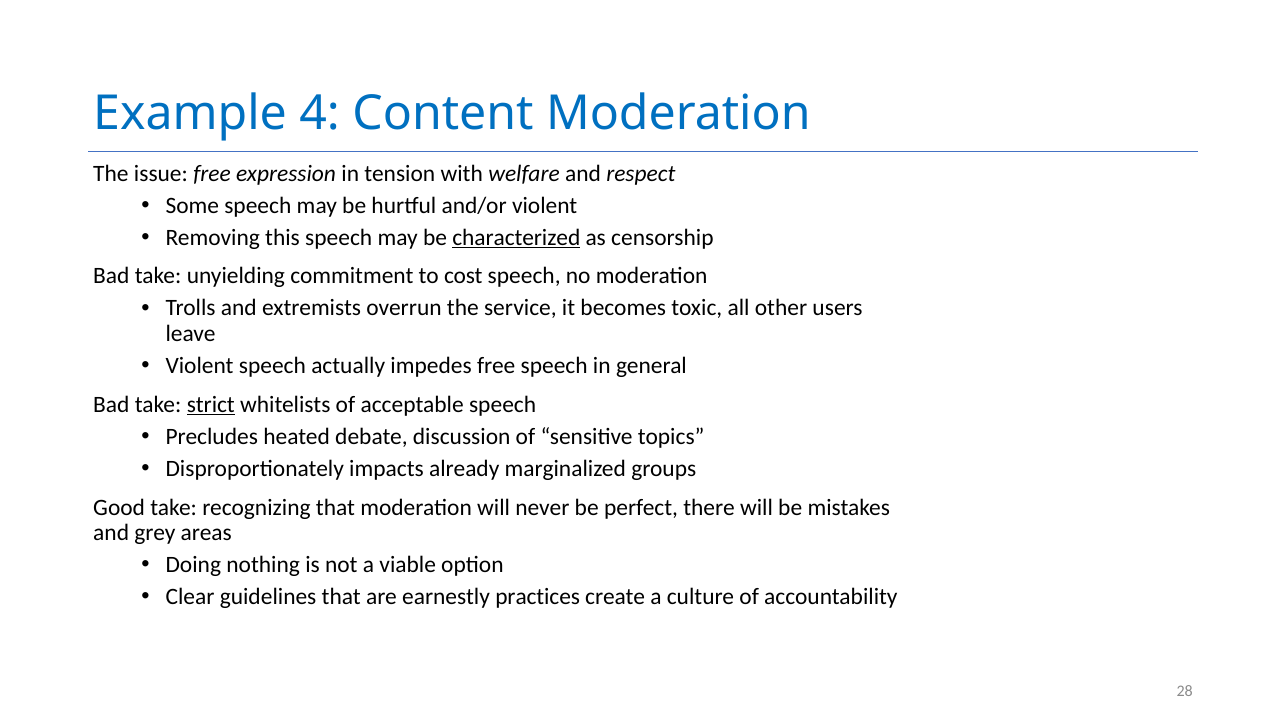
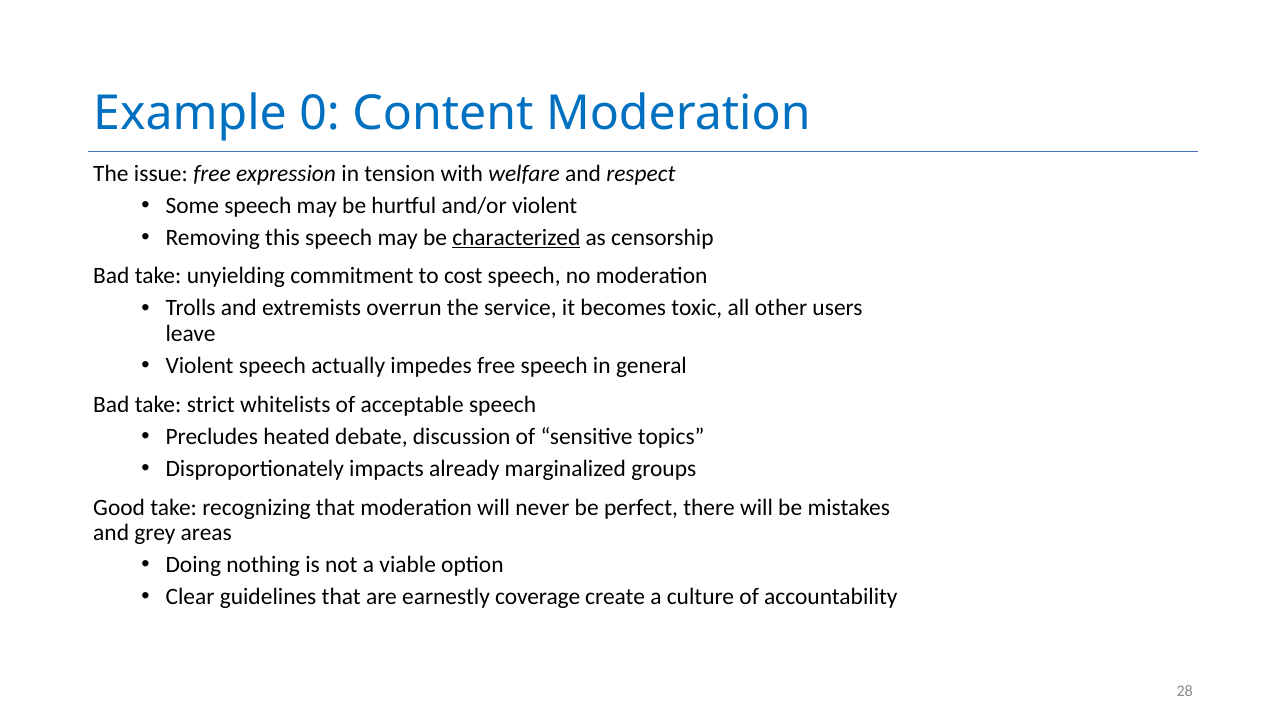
4: 4 -> 0
strict underline: present -> none
practices: practices -> coverage
